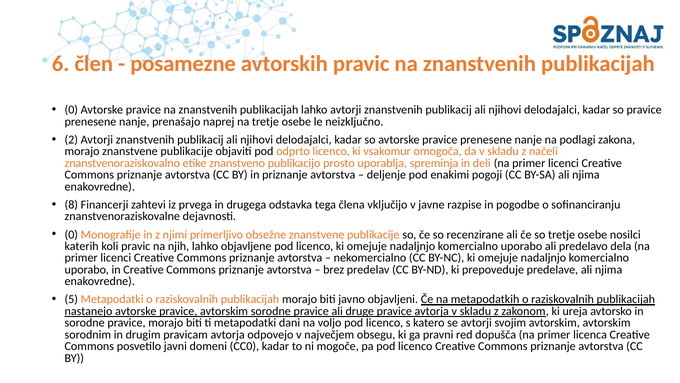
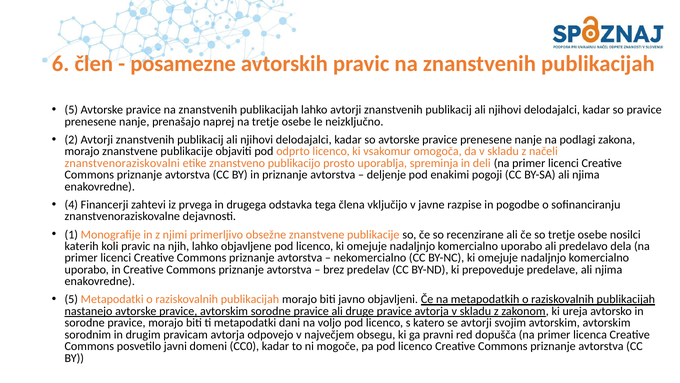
0 at (71, 110): 0 -> 5
znanstvenoraziskovalno: znanstvenoraziskovalno -> znanstvenoraziskovalni
8: 8 -> 4
0 at (71, 234): 0 -> 1
